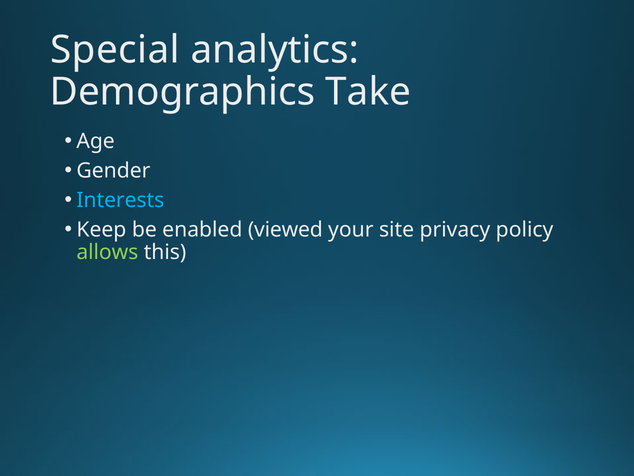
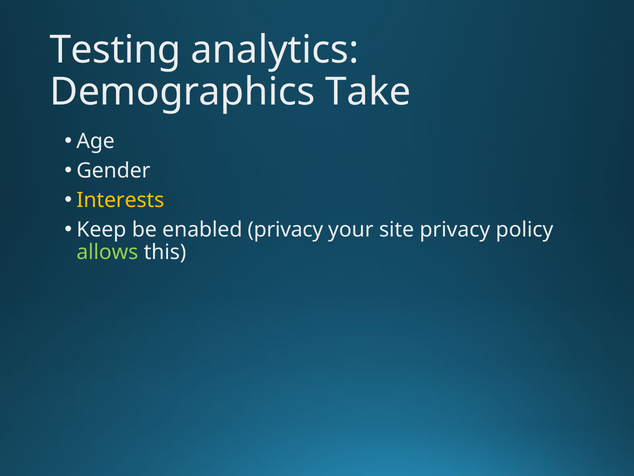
Special: Special -> Testing
Interests colour: light blue -> yellow
enabled viewed: viewed -> privacy
